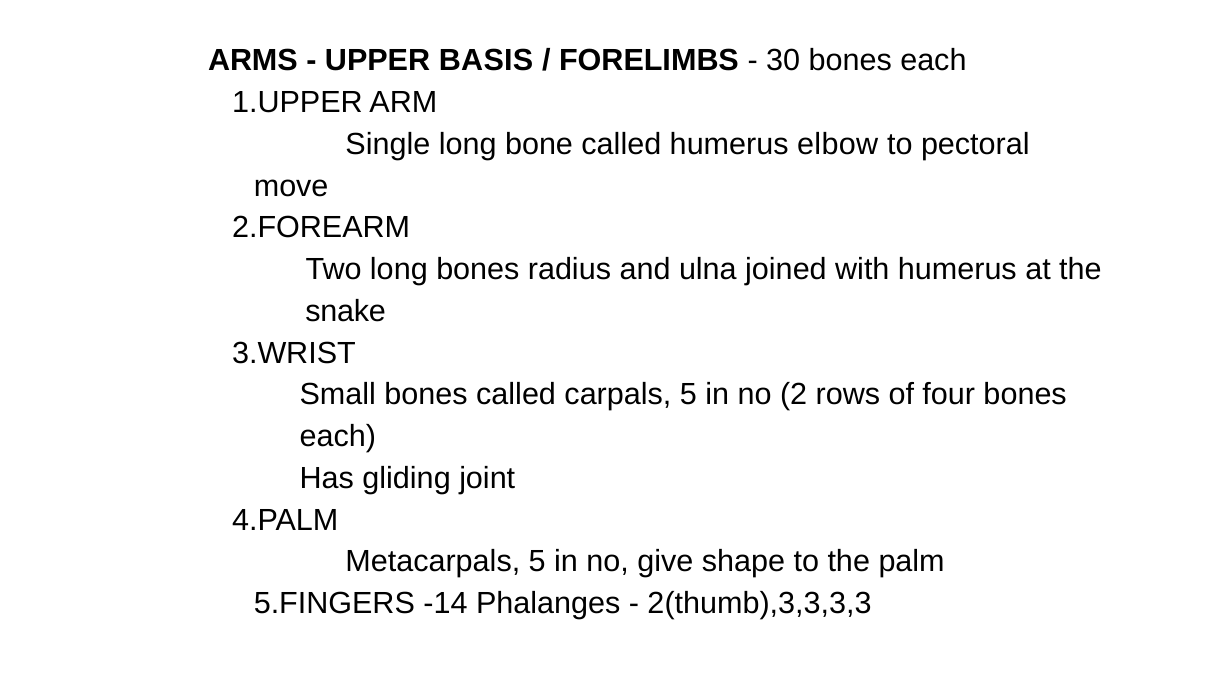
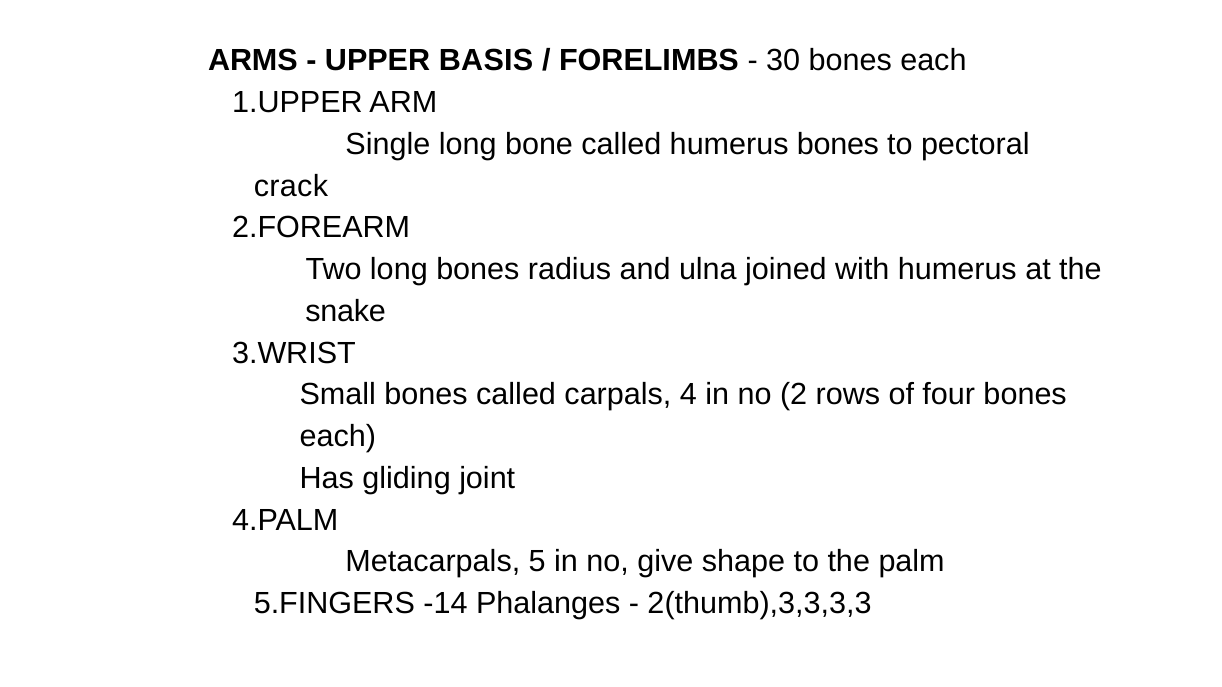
humerus elbow: elbow -> bones
move: move -> crack
carpals 5: 5 -> 4
